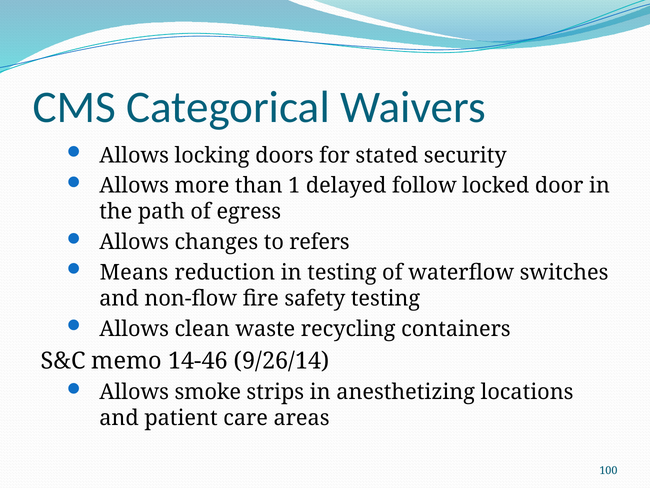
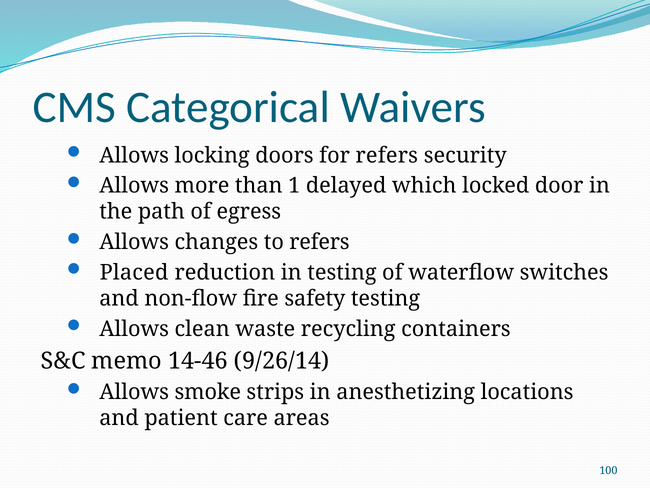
for stated: stated -> refers
follow: follow -> which
Means: Means -> Placed
